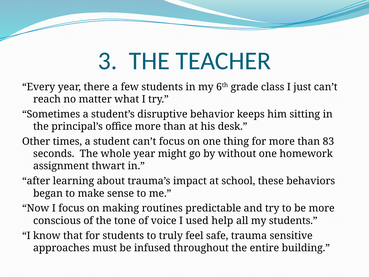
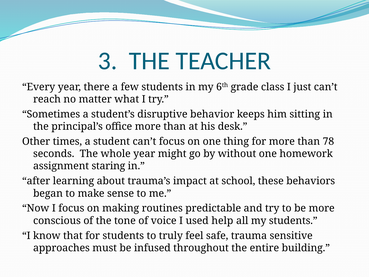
83: 83 -> 78
thwart: thwart -> staring
